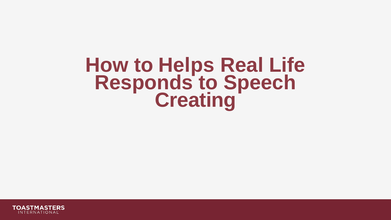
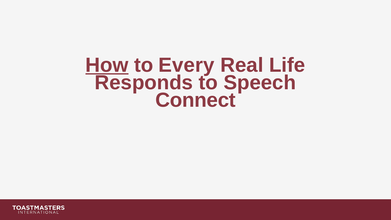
How underline: none -> present
Helps: Helps -> Every
Creating: Creating -> Connect
